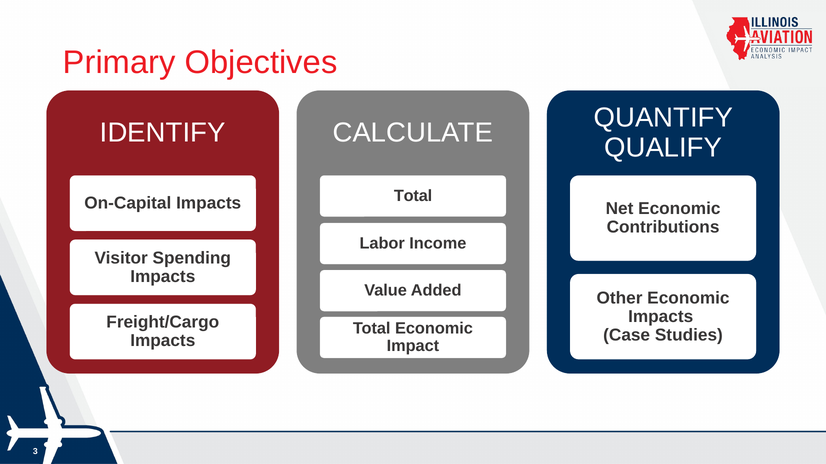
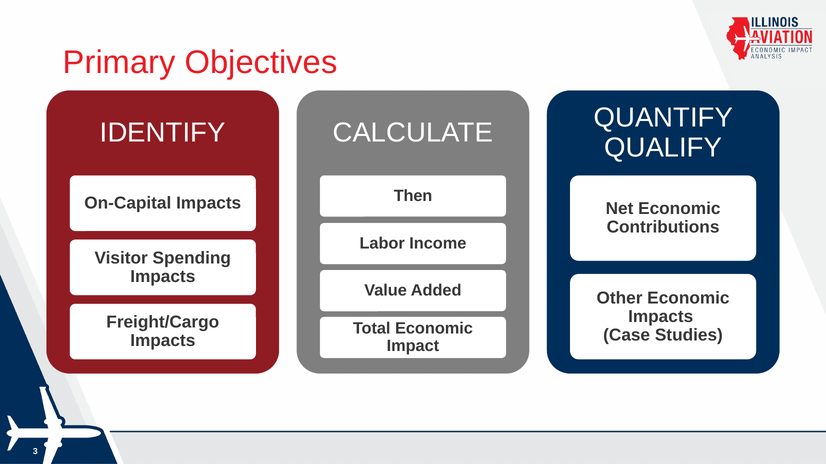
Total at (413, 196): Total -> Then
